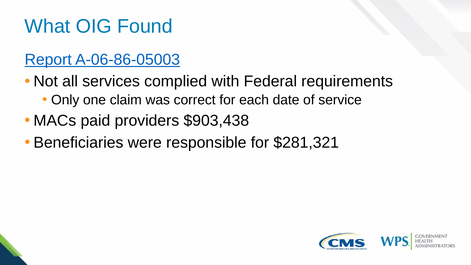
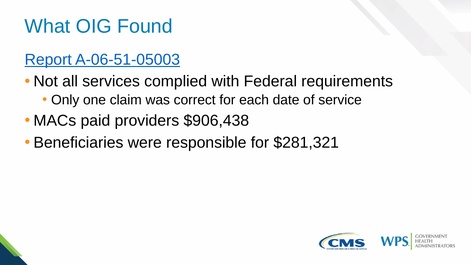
A-06-86-05003: A-06-86-05003 -> A-06-51-05003
$903,438: $903,438 -> $906,438
